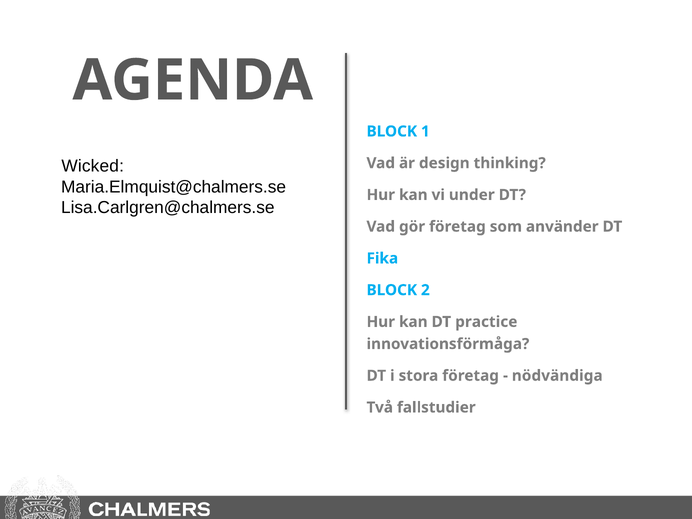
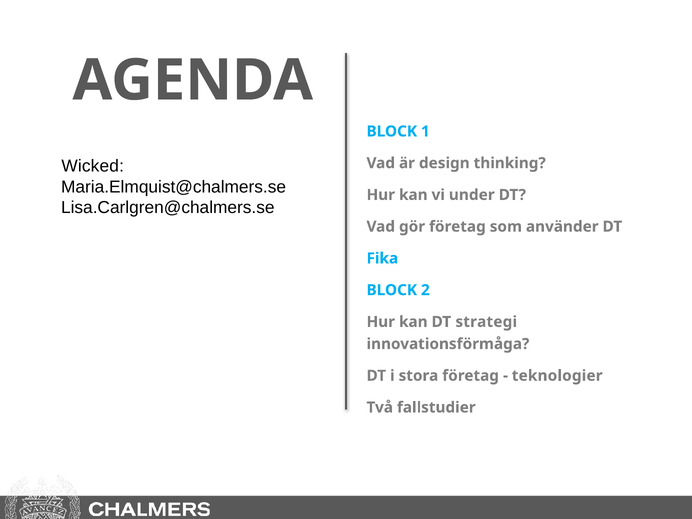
practice: practice -> strategi
nödvändiga: nödvändiga -> teknologier
